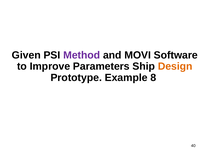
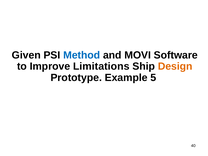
Method colour: purple -> blue
Parameters: Parameters -> Limitations
8: 8 -> 5
